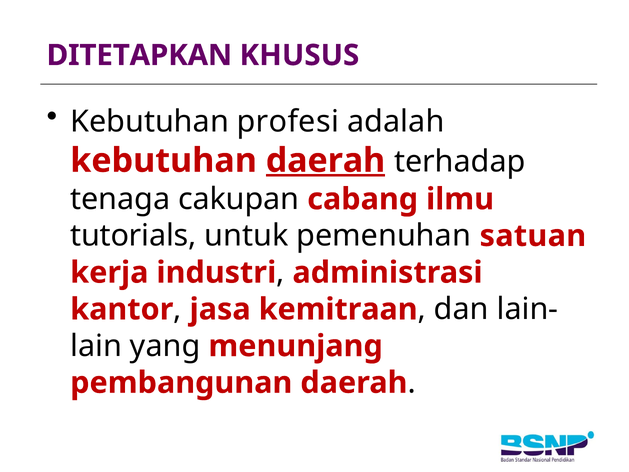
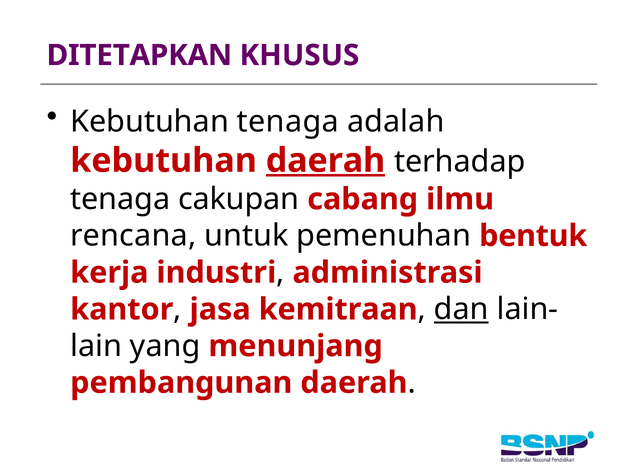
Kebutuhan profesi: profesi -> tenaga
tutorials: tutorials -> rencana
satuan: satuan -> bentuk
dan underline: none -> present
